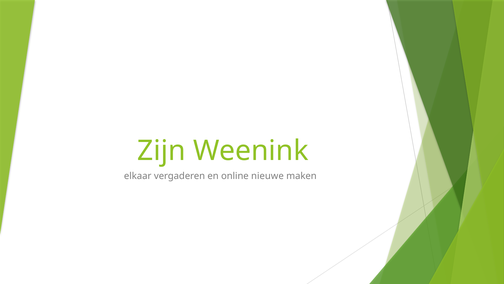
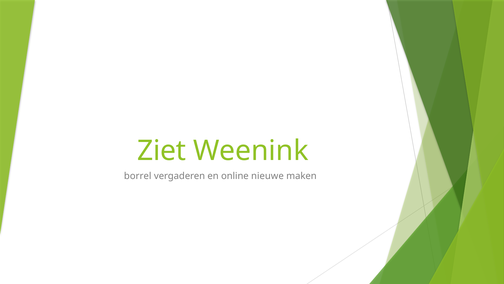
Zijn: Zijn -> Ziet
elkaar: elkaar -> borrel
